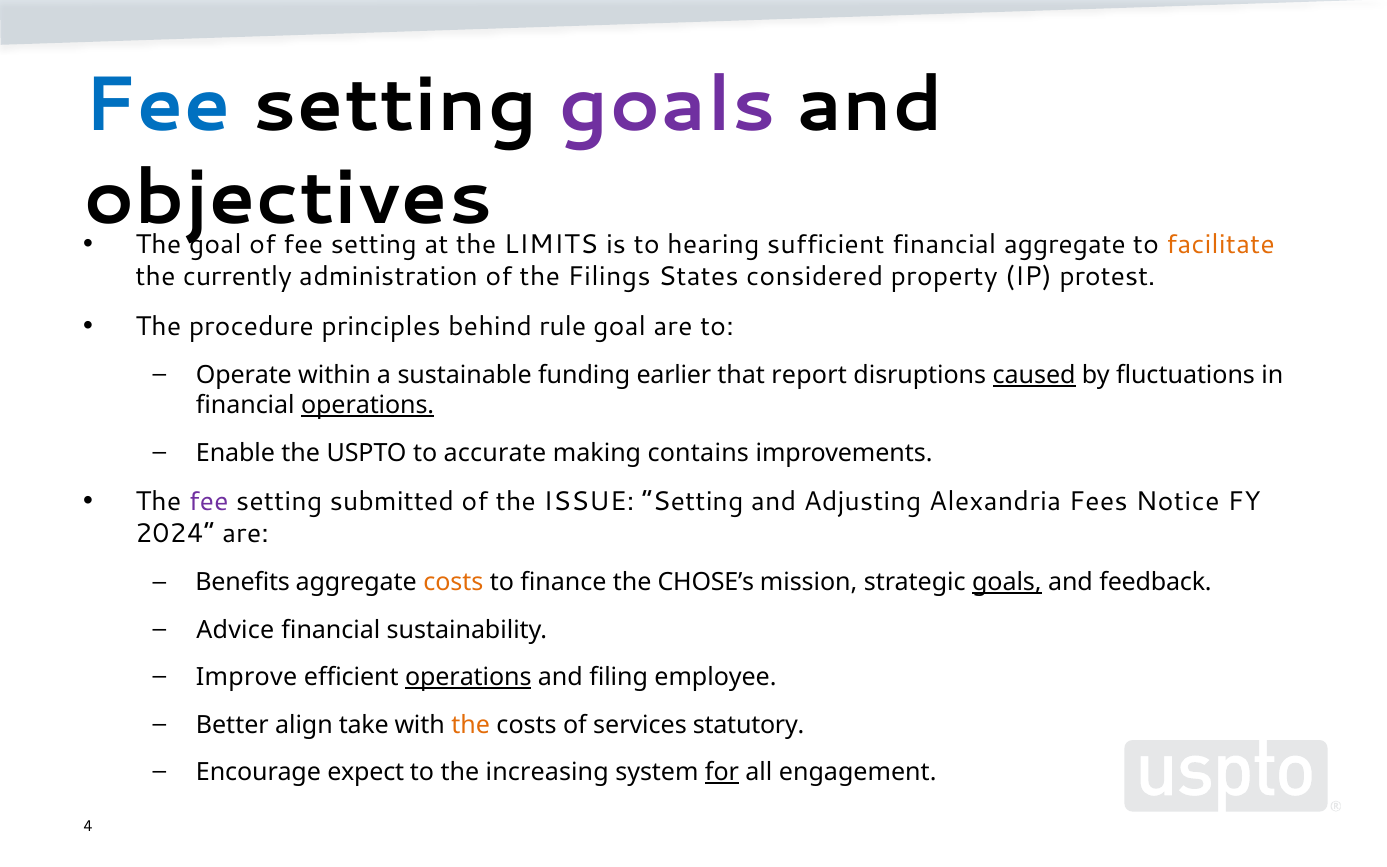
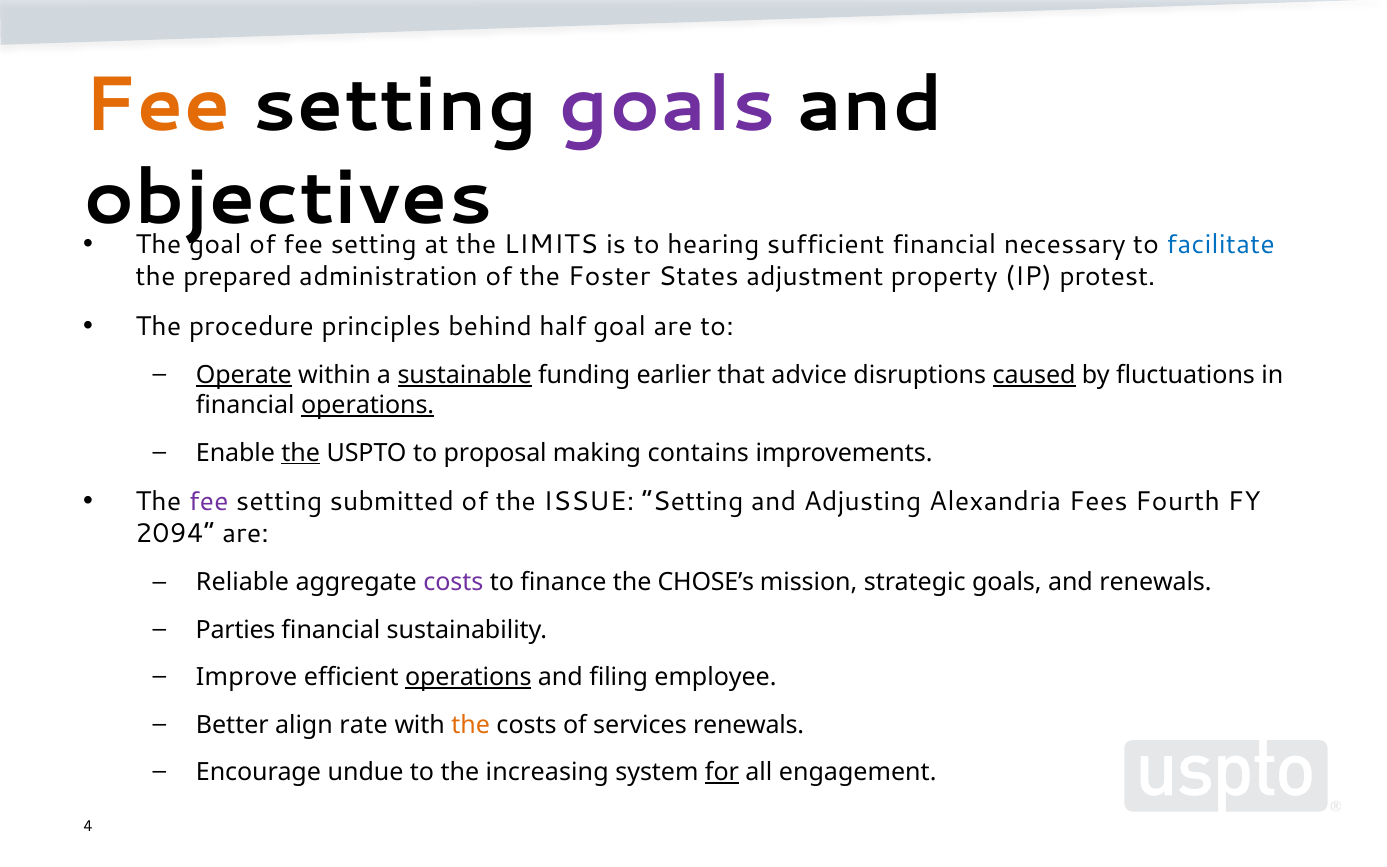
Fee at (157, 106) colour: blue -> orange
financial aggregate: aggregate -> necessary
facilitate colour: orange -> blue
currently: currently -> prepared
Filings: Filings -> Foster
considered: considered -> adjustment
rule: rule -> half
Operate underline: none -> present
sustainable underline: none -> present
report: report -> advice
the at (301, 453) underline: none -> present
accurate: accurate -> proposal
Notice: Notice -> Fourth
2024: 2024 -> 2094
Benefits: Benefits -> Reliable
costs at (453, 582) colour: orange -> purple
goals at (1007, 582) underline: present -> none
and feedback: feedback -> renewals
Advice: Advice -> Parties
take: take -> rate
services statutory: statutory -> renewals
expect: expect -> undue
